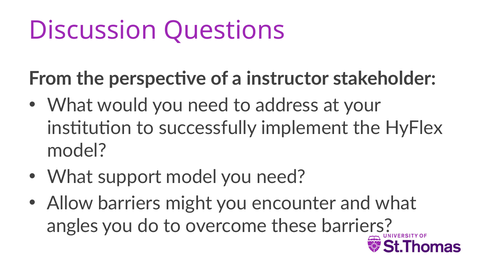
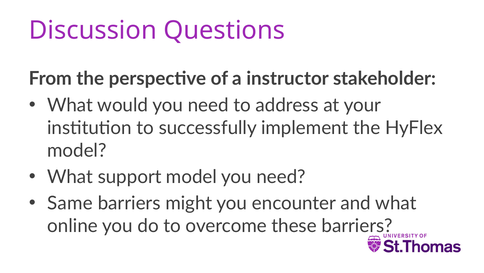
Allow: Allow -> Same
angles: angles -> online
